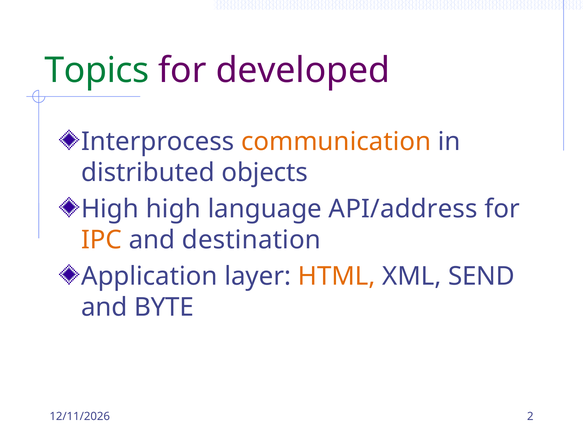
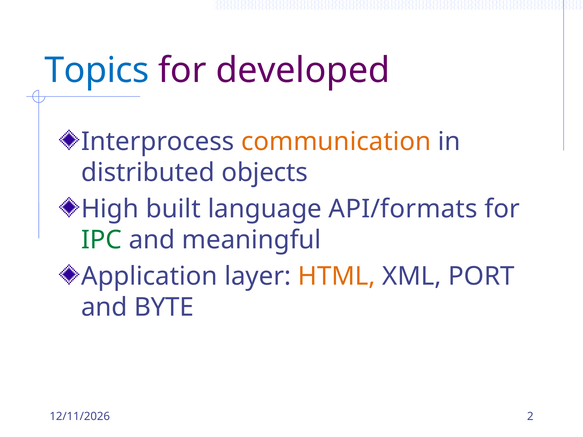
Topics colour: green -> blue
High high: high -> built
API/address: API/address -> API/formats
IPC colour: orange -> green
destination: destination -> meaningful
SEND: SEND -> PORT
